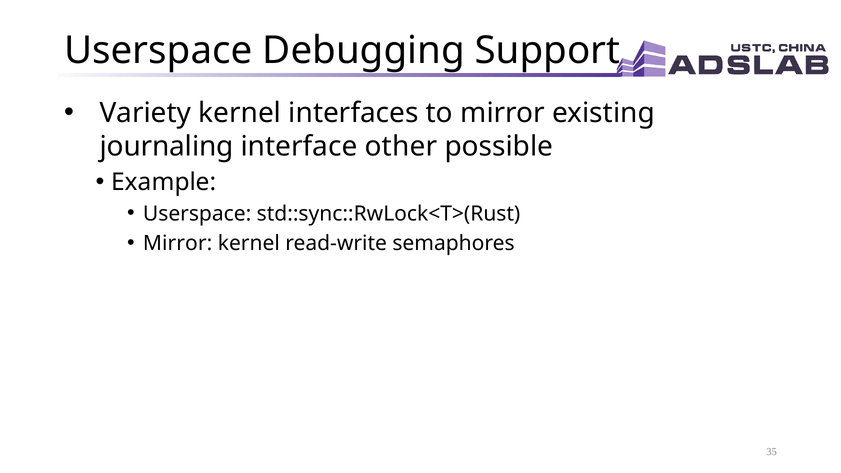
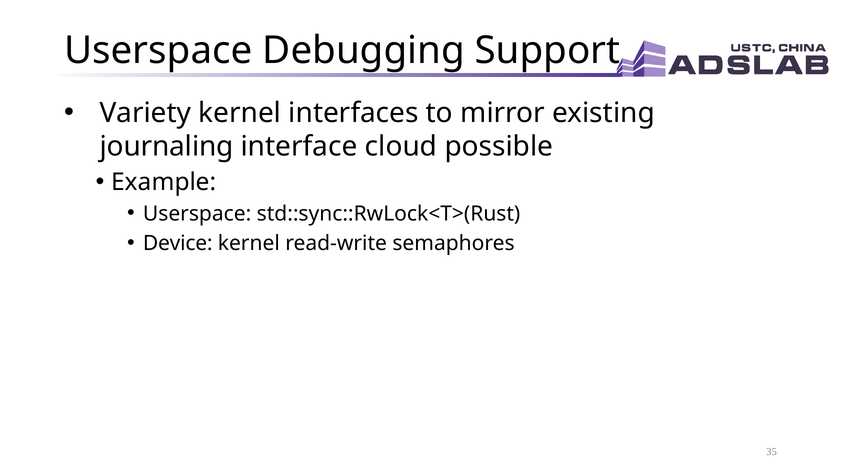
other: other -> cloud
Mirror at (178, 243): Mirror -> Device
